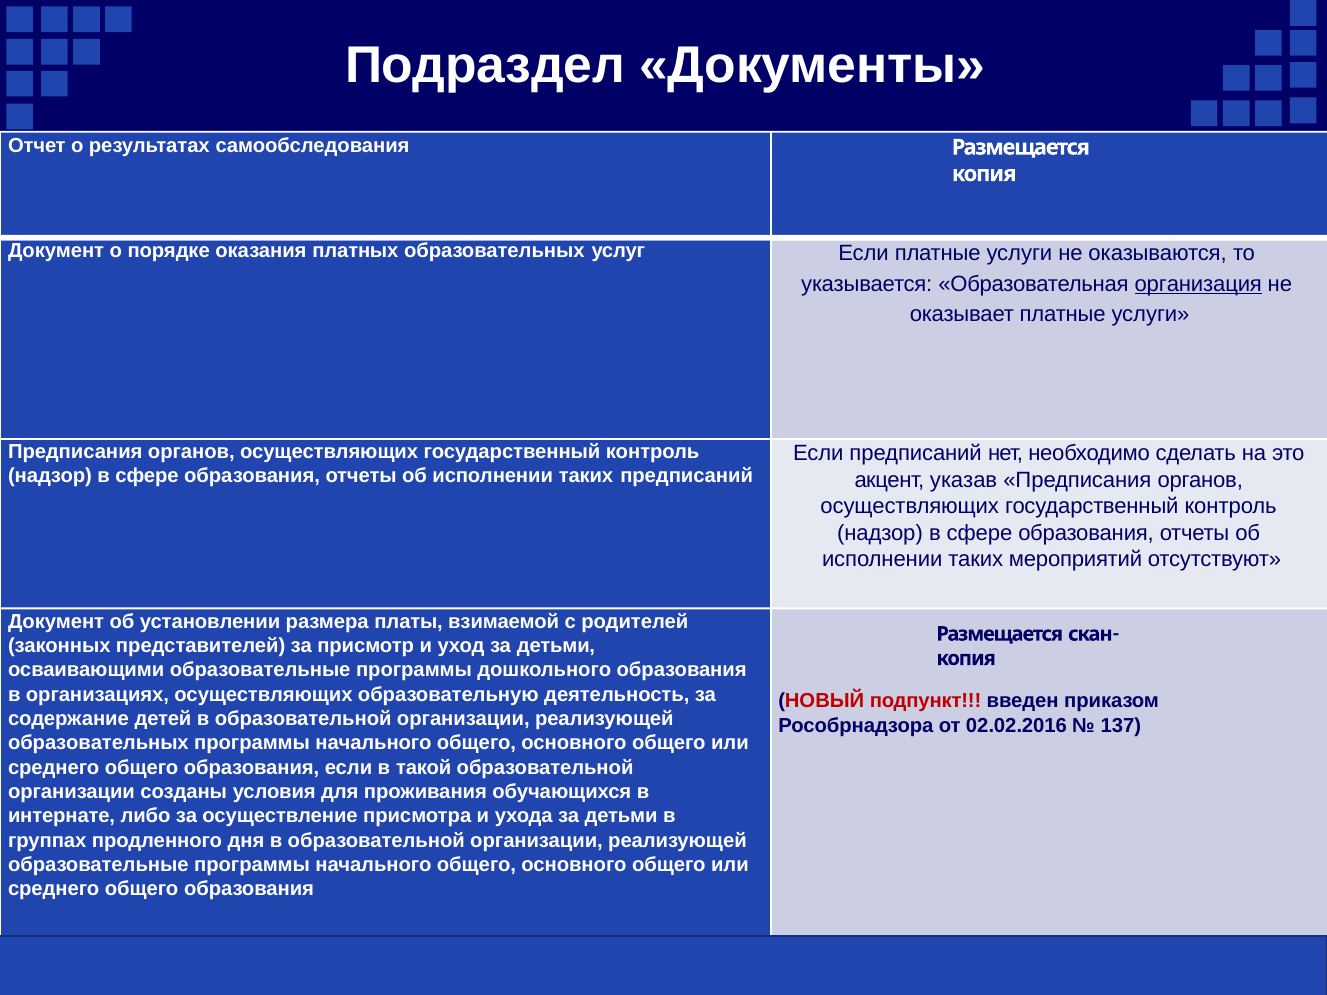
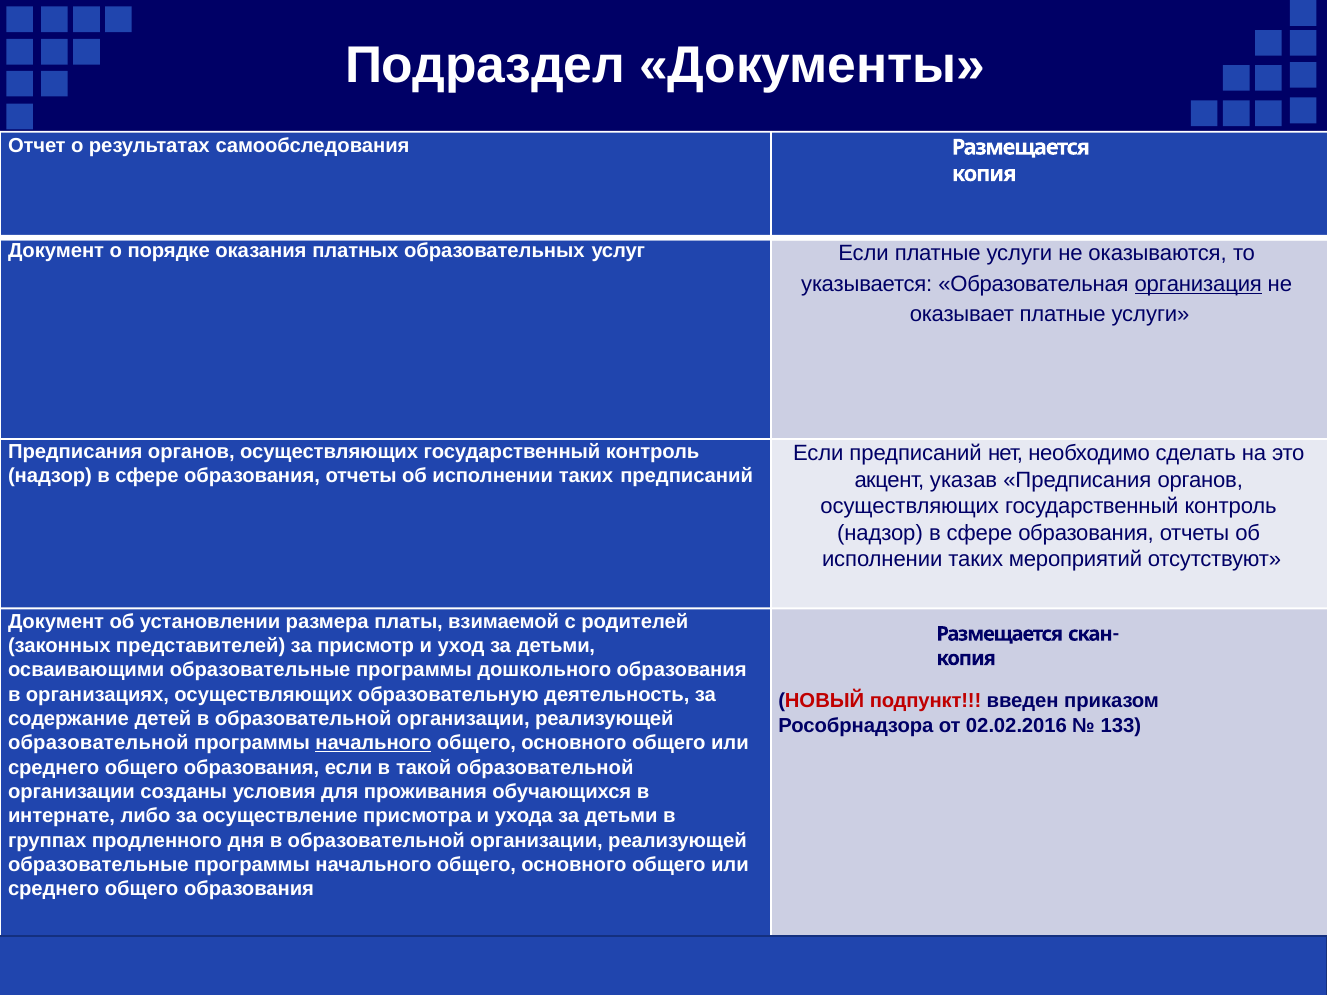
137: 137 -> 133
образовательных at (98, 743): образовательных -> образовательной
начального at (373, 743) underline: none -> present
